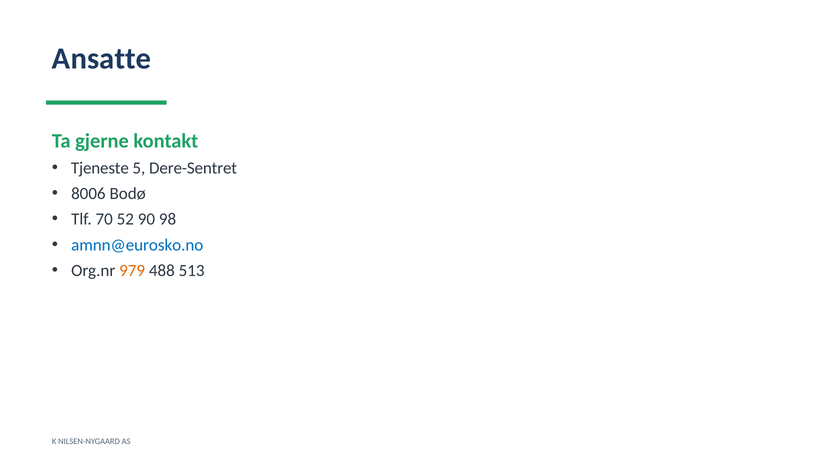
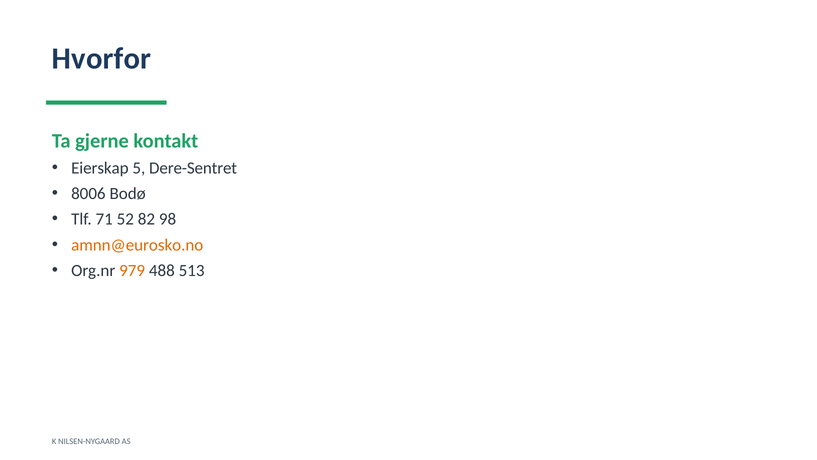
Ansatte: Ansatte -> Hvorfor
Tjeneste: Tjeneste -> Eierskap
70: 70 -> 71
90: 90 -> 82
amnn@eurosko.no colour: blue -> orange
